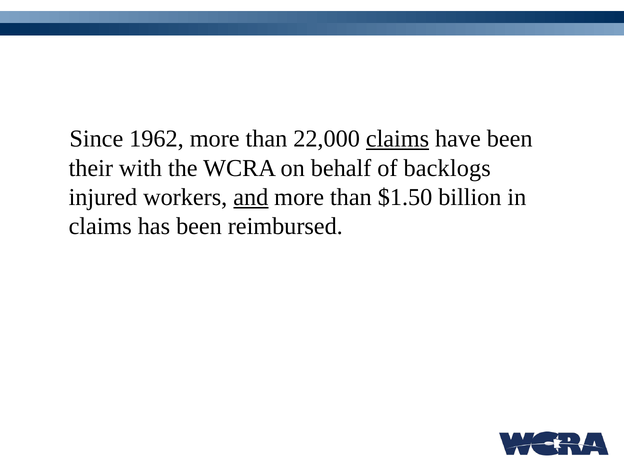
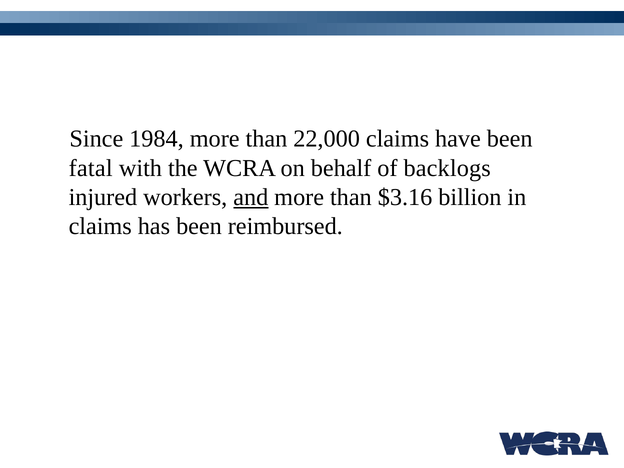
1962: 1962 -> 1984
claims at (397, 139) underline: present -> none
their: their -> fatal
$1.50: $1.50 -> $3.16
